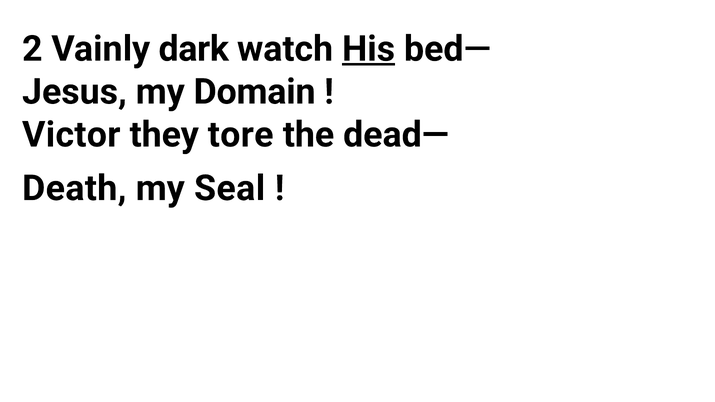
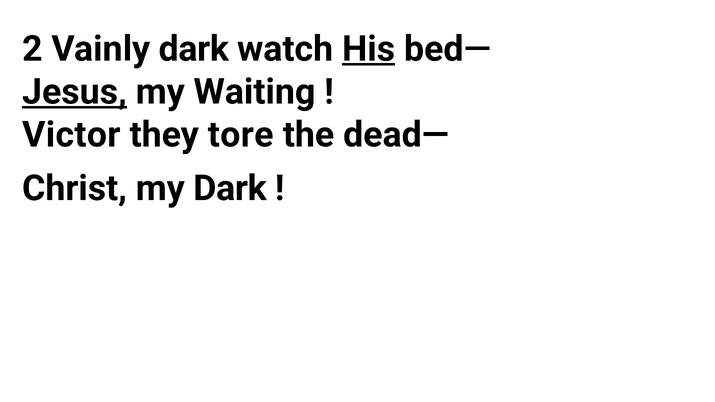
Jesus underline: none -> present
Domain: Domain -> Waiting
Death: Death -> Christ
my Seal: Seal -> Dark
